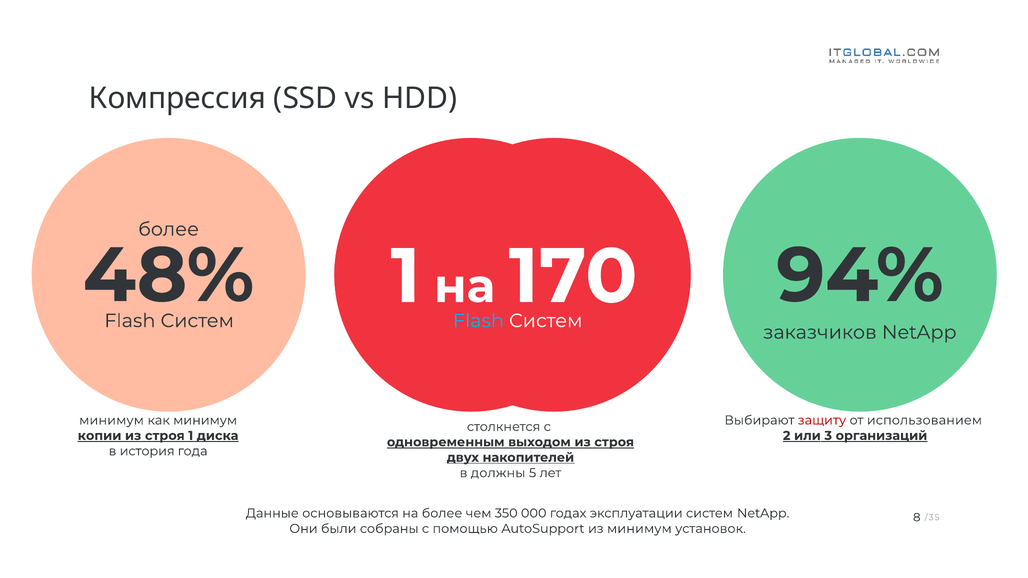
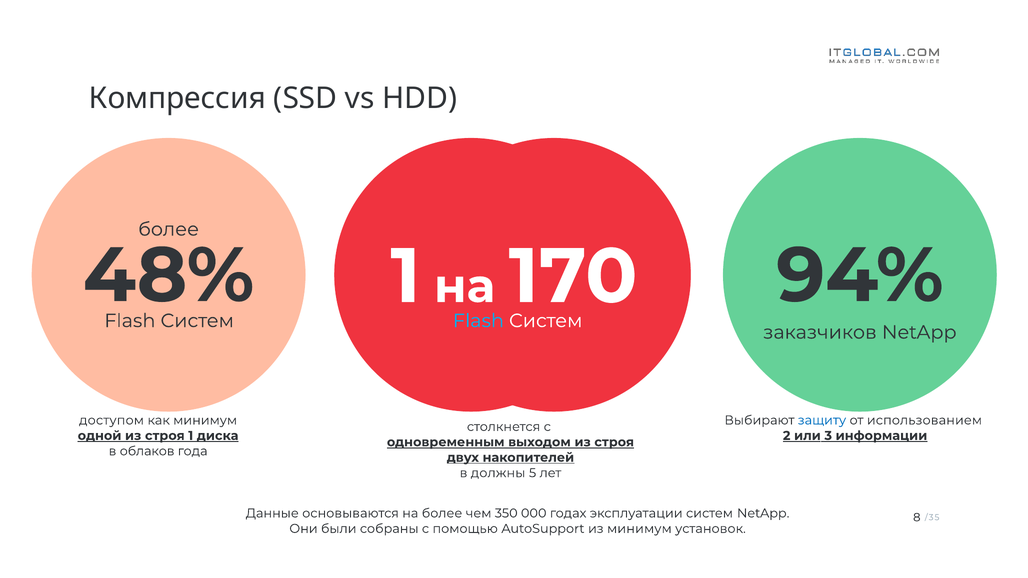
минимум at (112, 420): минимум -> доступом
защиту colour: red -> blue
копии: копии -> одной
организаций: организаций -> информации
история: история -> облаков
